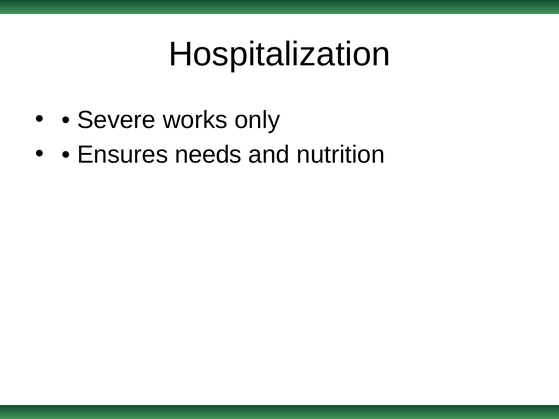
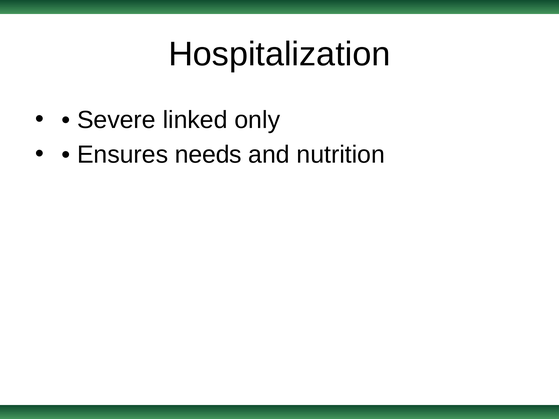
works: works -> linked
